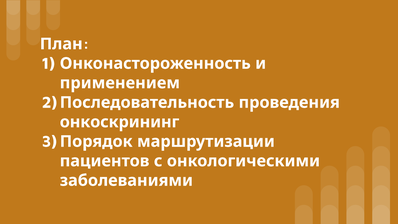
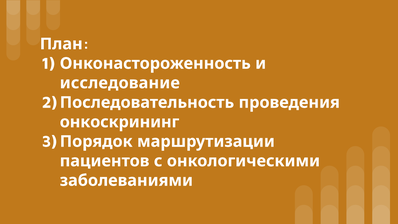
применением: применением -> исследование
